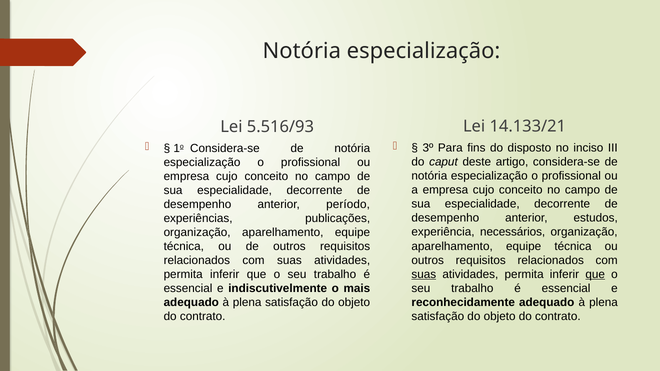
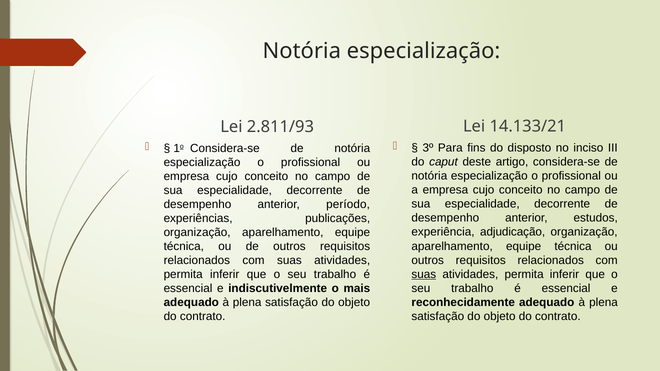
5.516/93: 5.516/93 -> 2.811/93
necessários: necessários -> adjudicação
que at (595, 274) underline: present -> none
